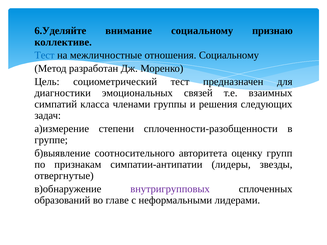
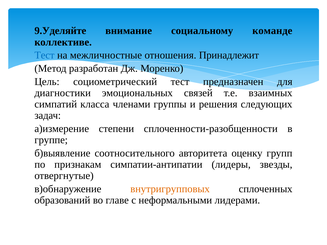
6.Уделяйте: 6.Уделяйте -> 9.Уделяйте
признаю: признаю -> команде
отношения Социальному: Социальному -> Принадлежит
внутригрупповых colour: purple -> orange
